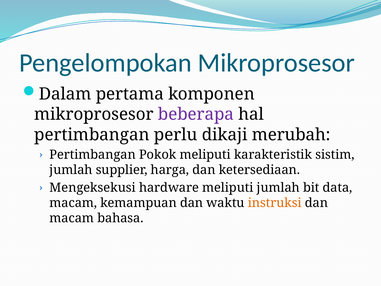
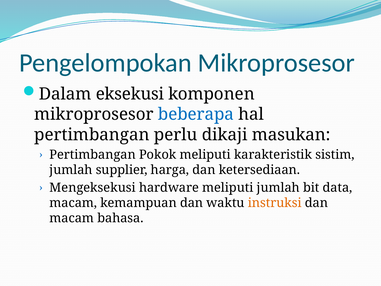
pertama: pertama -> eksekusi
beberapa colour: purple -> blue
merubah: merubah -> masukan
